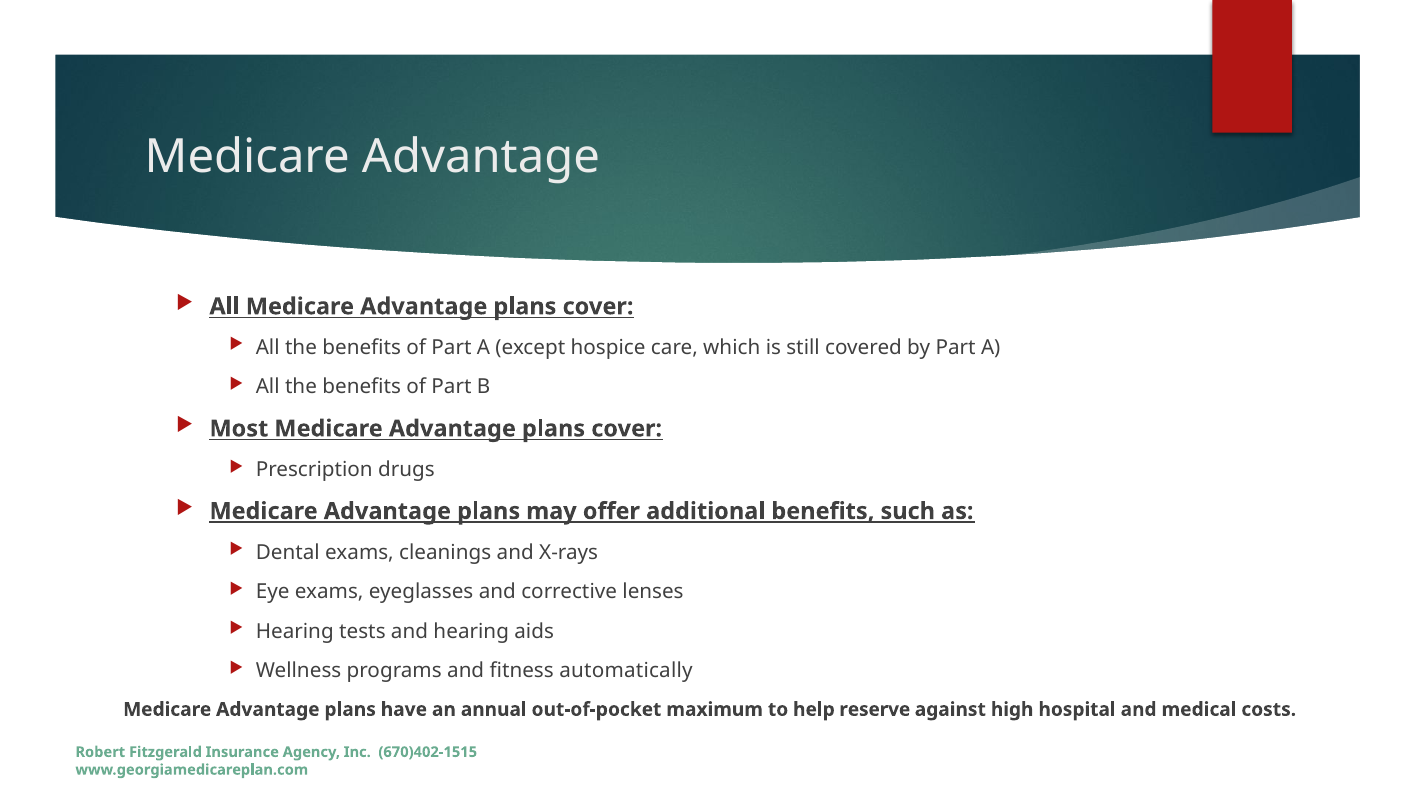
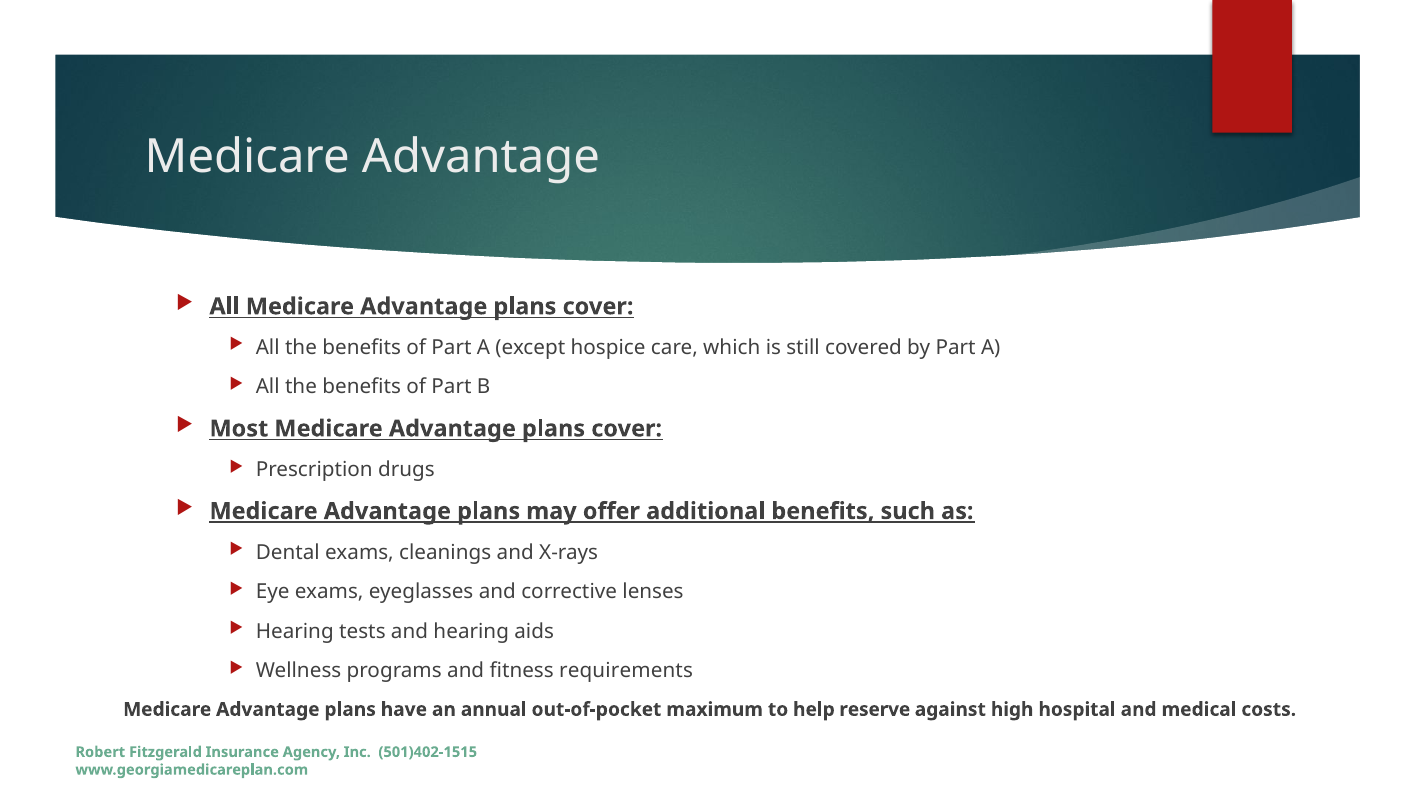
automatically: automatically -> requirements
670)402-1515: 670)402-1515 -> 501)402-1515
